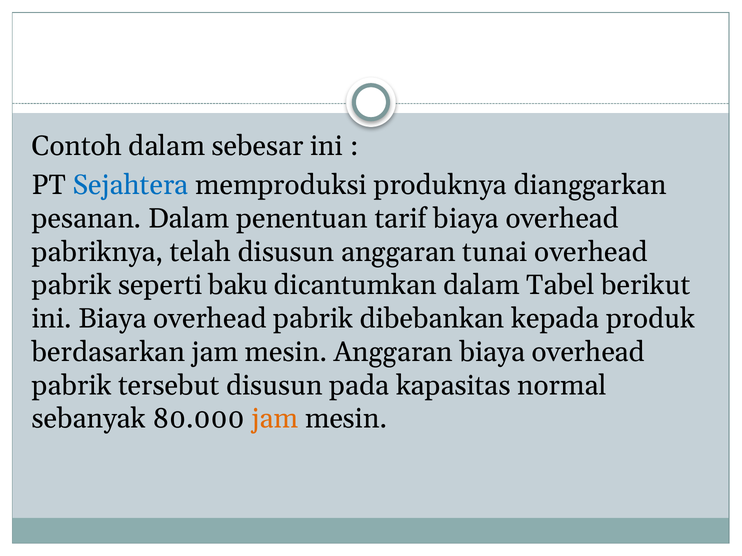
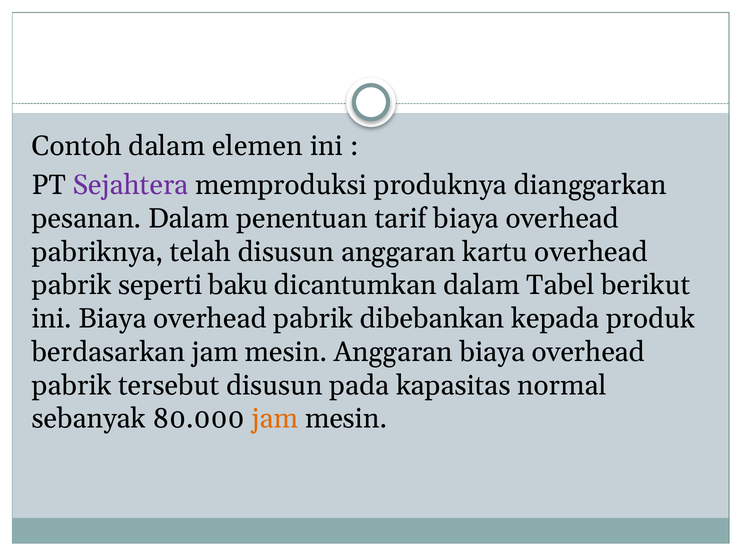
sebesar: sebesar -> elemen
Sejahtera colour: blue -> purple
tunai: tunai -> kartu
